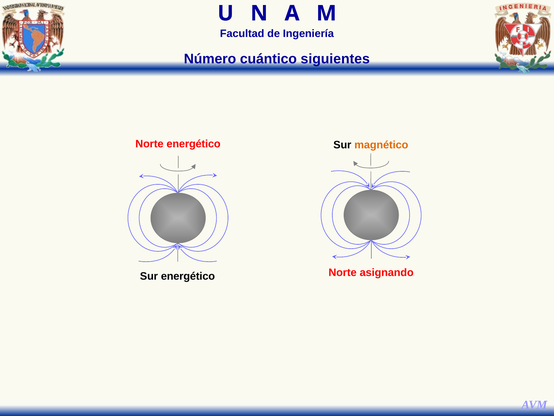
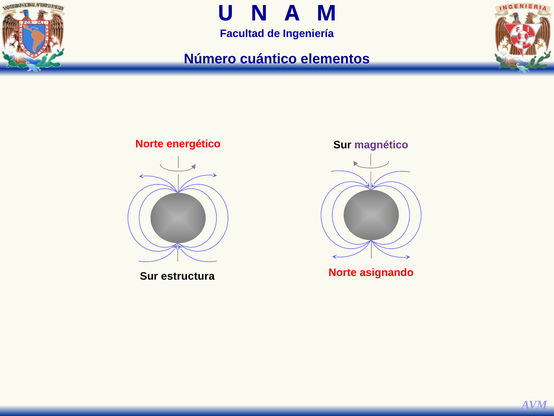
siguientes: siguientes -> elementos
magnético colour: orange -> purple
Sur energético: energético -> estructura
